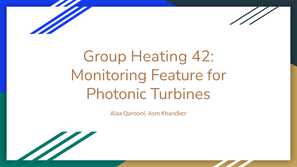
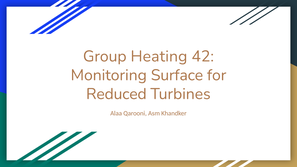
Feature: Feature -> Surface
Photonic: Photonic -> Reduced
